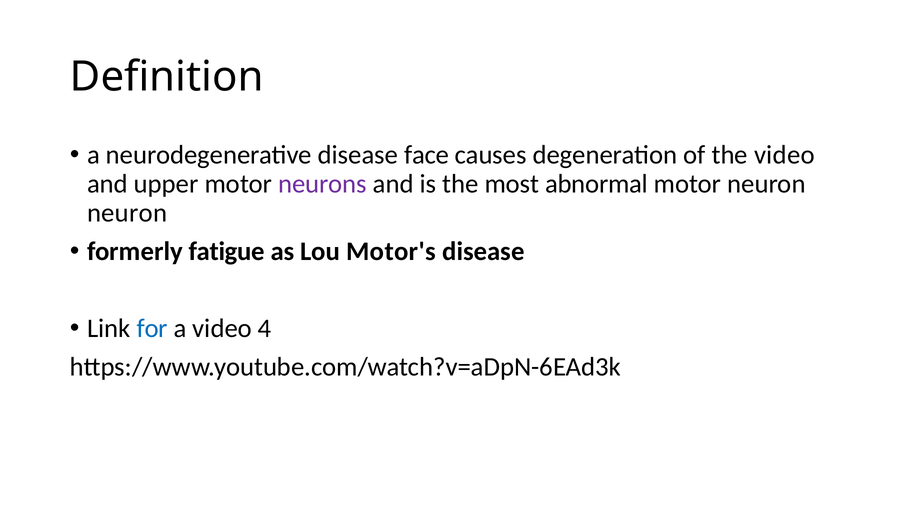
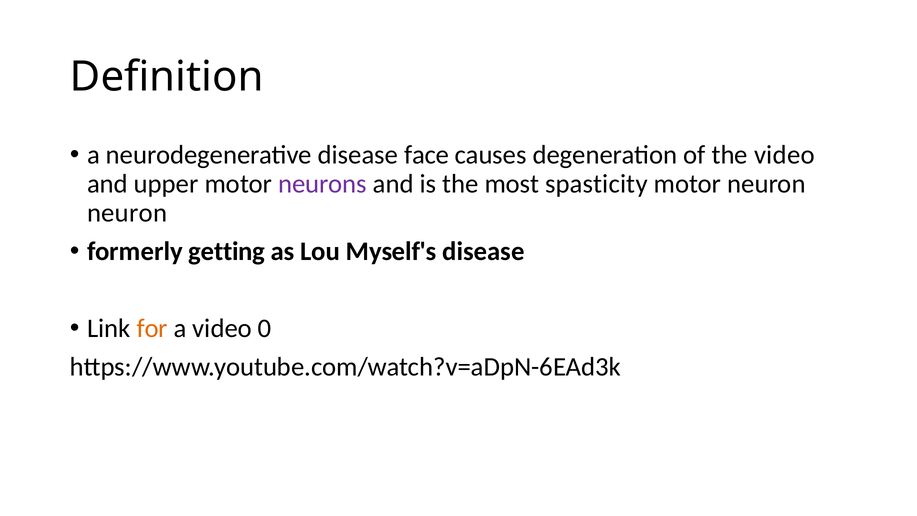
abnormal: abnormal -> spasticity
fatigue: fatigue -> getting
Motor's: Motor's -> Myself's
for colour: blue -> orange
4: 4 -> 0
